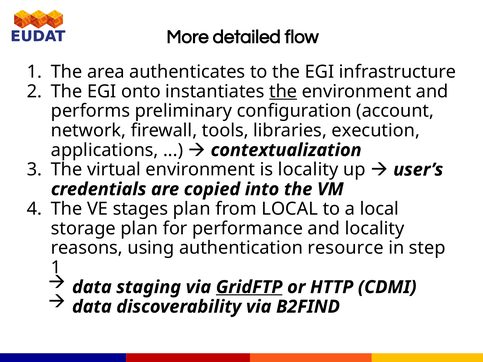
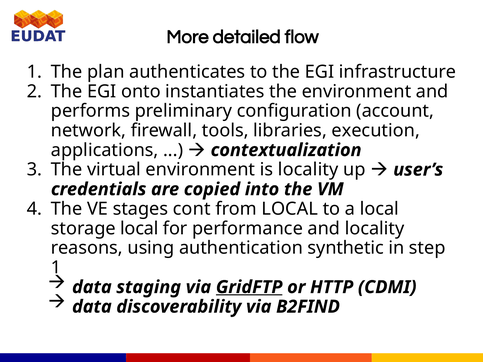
area: area -> plan
the at (283, 91) underline: present -> none
stages plan: plan -> cont
storage plan: plan -> local
resource: resource -> synthetic
